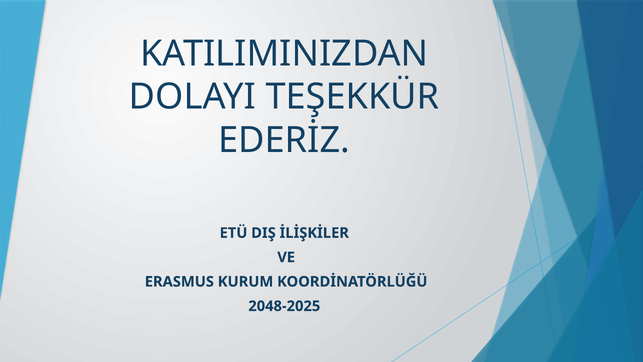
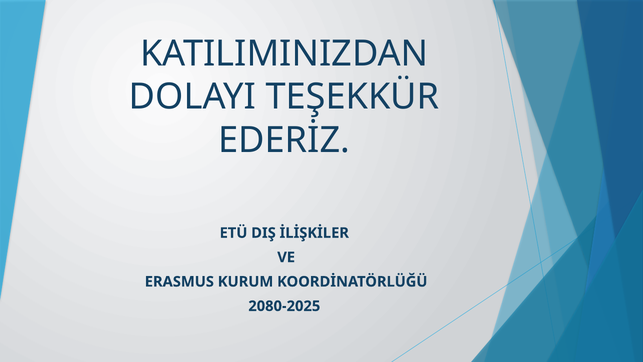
2048-2025: 2048-2025 -> 2080-2025
